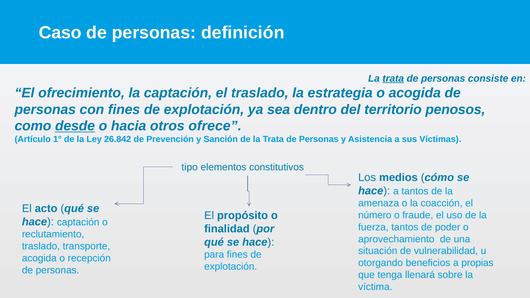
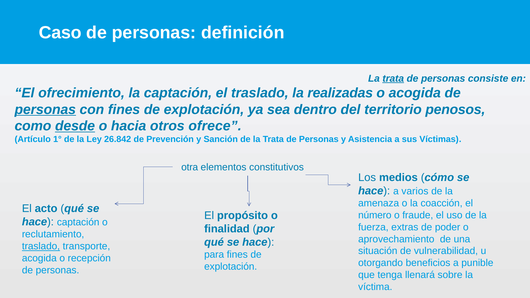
estrategia: estrategia -> realizadas
personas at (45, 109) underline: none -> present
tipo: tipo -> otra
a tantos: tantos -> varios
fuerza tantos: tantos -> extras
traslado at (41, 246) underline: none -> present
propias: propias -> punible
